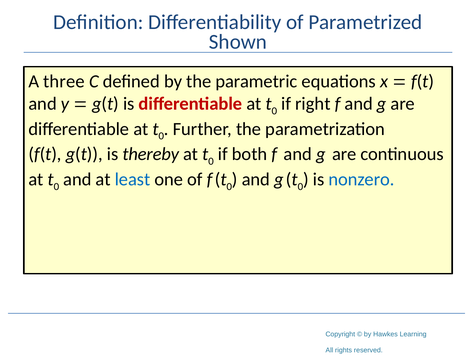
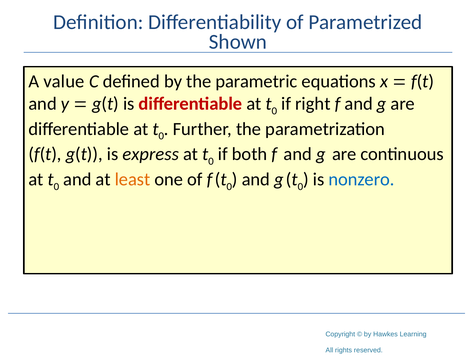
three: three -> value
thereby: thereby -> express
least colour: blue -> orange
